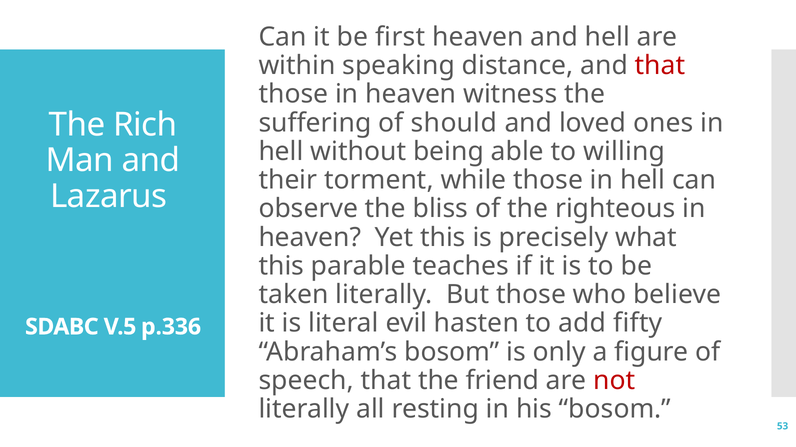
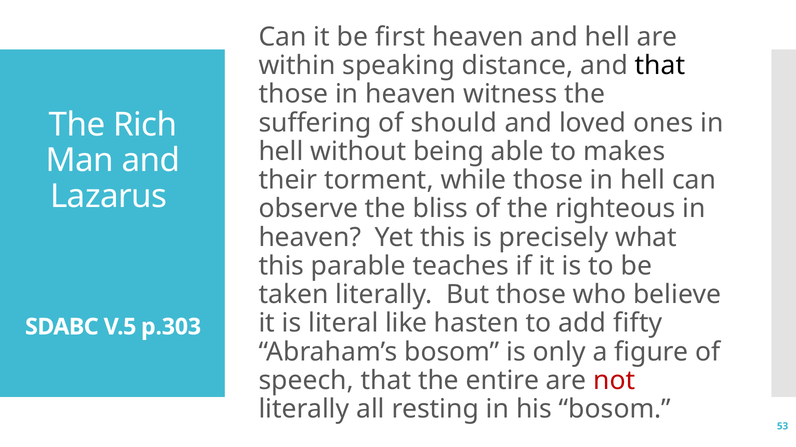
that at (660, 66) colour: red -> black
willing: willing -> makes
evil: evil -> like
p.336: p.336 -> p.303
friend: friend -> entire
